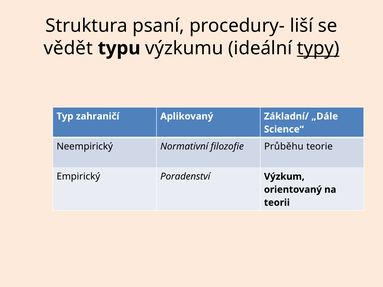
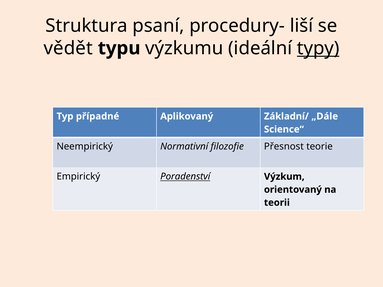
zahraničí: zahraničí -> případné
Průběhu: Průběhu -> Přesnost
Poradenství underline: none -> present
